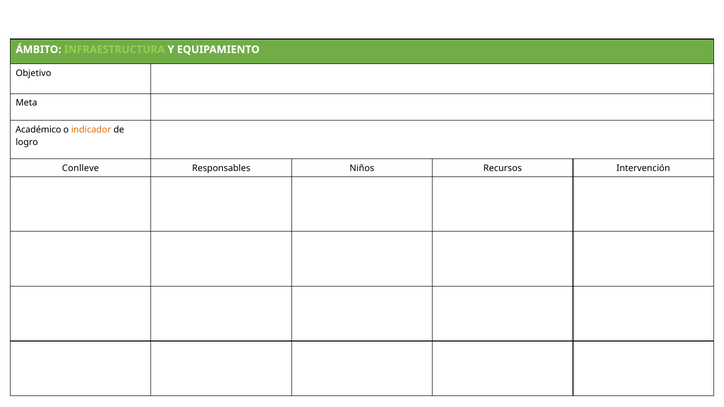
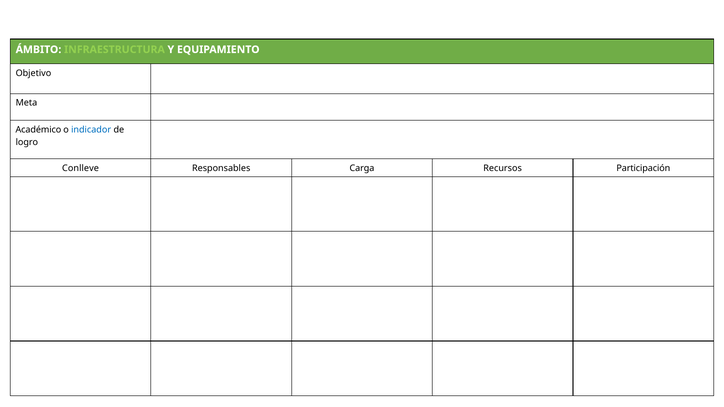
indicador colour: orange -> blue
Niños: Niños -> Carga
Intervención: Intervención -> Participación
